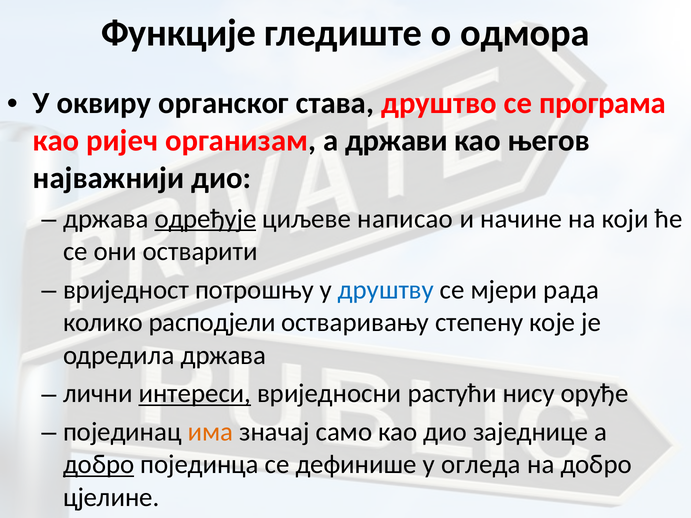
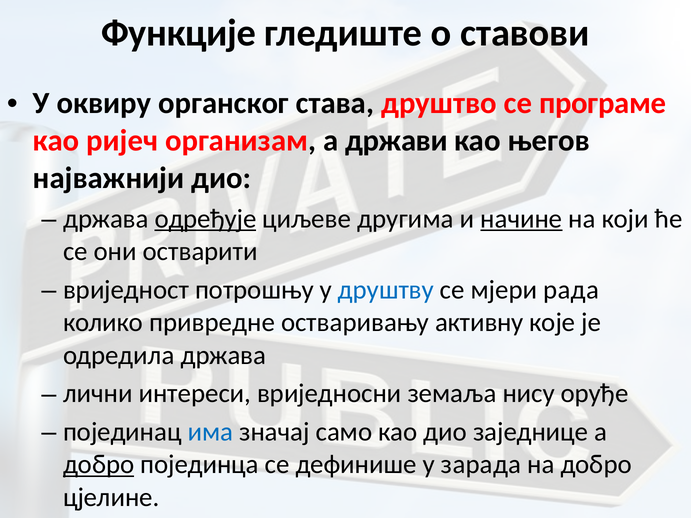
одмора: одмора -> ставови
програма: програма -> програме
написао: написао -> другима
начине underline: none -> present
расподјели: расподјели -> привредне
степену: степену -> активну
интереси underline: present -> none
растући: растући -> земаља
има colour: orange -> blue
огледа: огледа -> зарада
